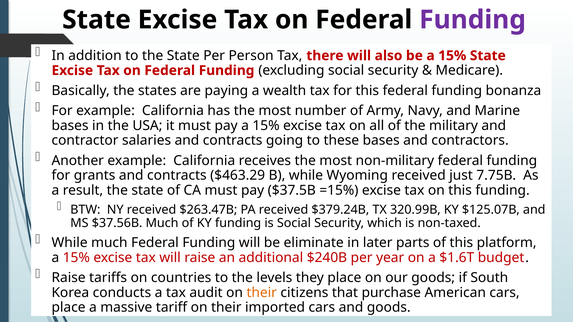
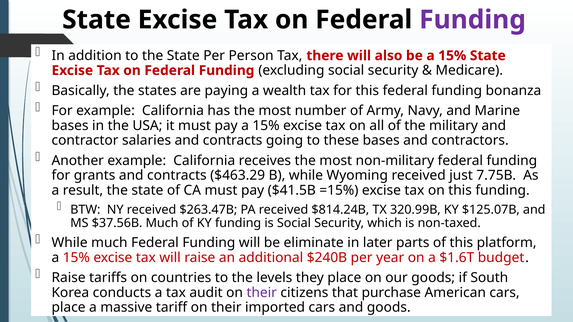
$37.5B: $37.5B -> $41.5B
$379.24B: $379.24B -> $814.24B
their at (262, 293) colour: orange -> purple
